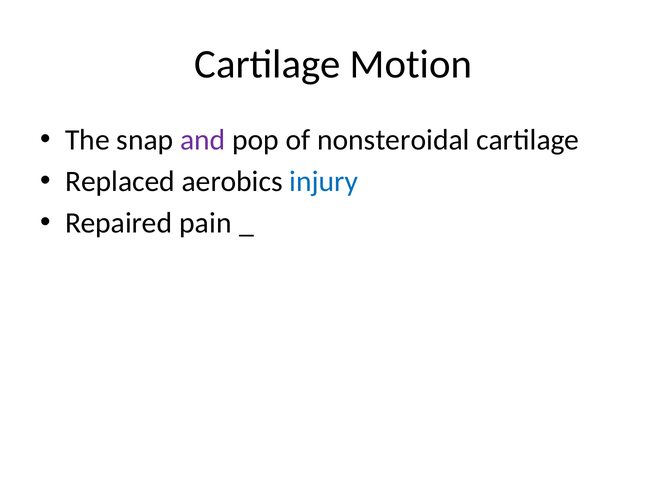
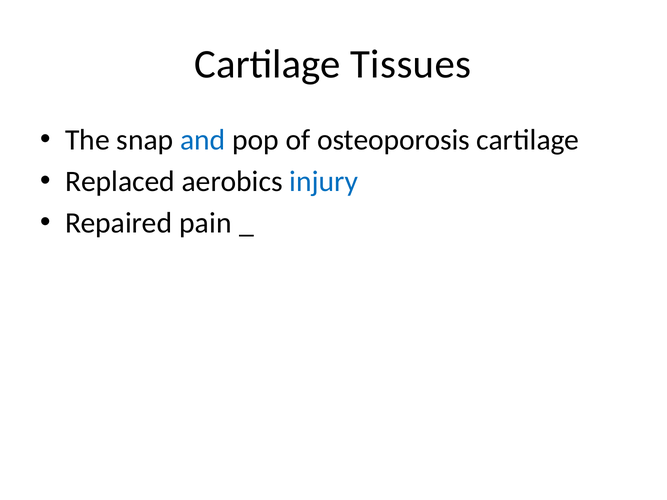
Motion: Motion -> Tissues
and colour: purple -> blue
nonsteroidal: nonsteroidal -> osteoporosis
